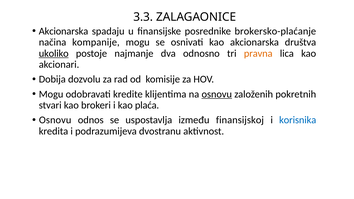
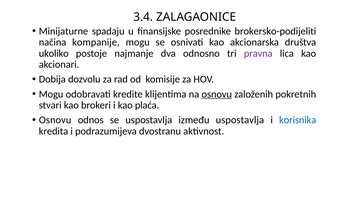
3.3: 3.3 -> 3.4
Akcionarska at (64, 31): Akcionarska -> Minijaturne
brokersko-plaćanje: brokersko-plaćanje -> brokersko-podijeliti
ukoliko underline: present -> none
pravna colour: orange -> purple
između finansijskoj: finansijskoj -> uspostavlja
